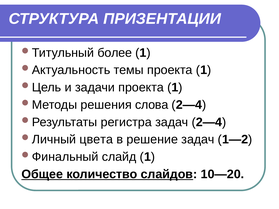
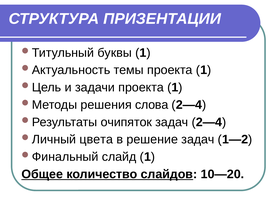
более: более -> буквы
регистра: регистра -> очипяток
